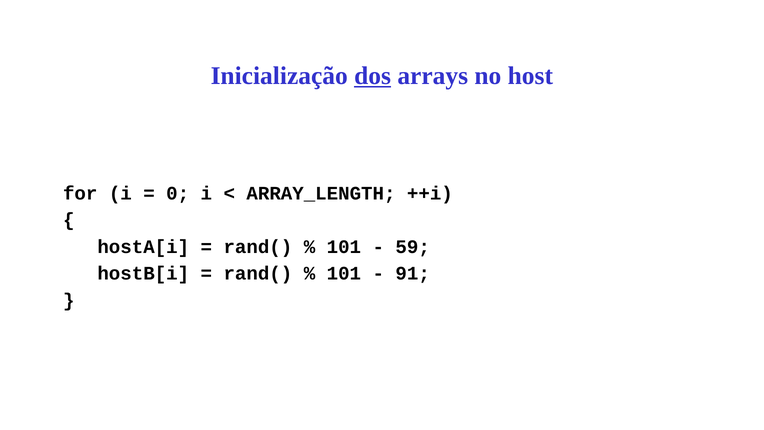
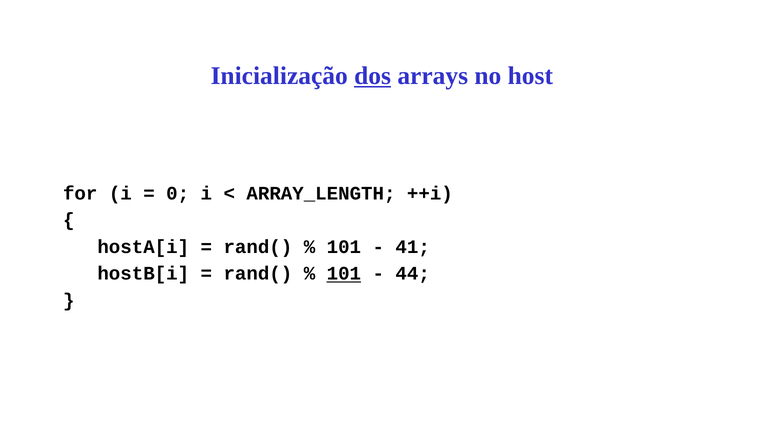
59: 59 -> 41
101 at (344, 273) underline: none -> present
91: 91 -> 44
